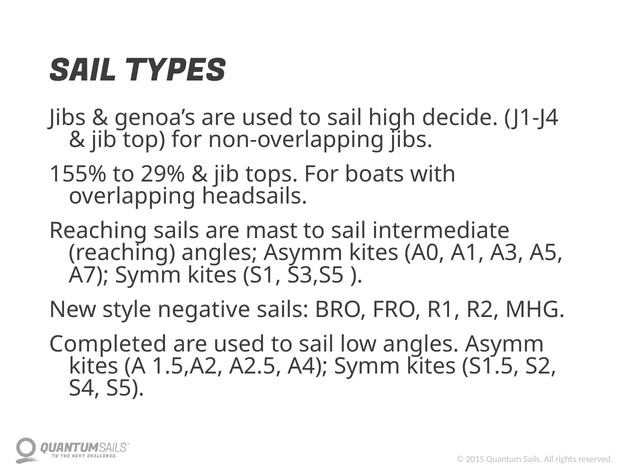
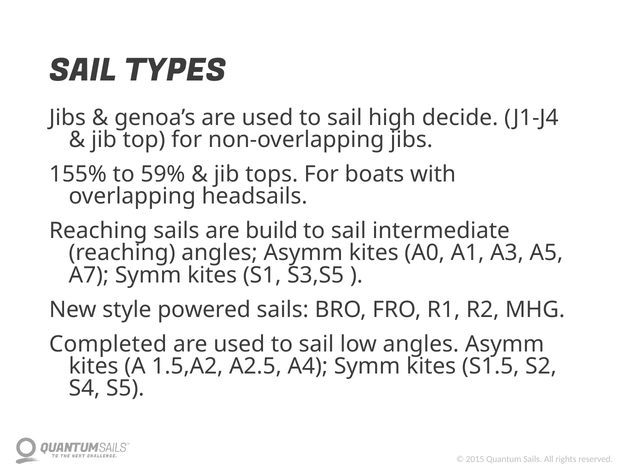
29%: 29% -> 59%
mast: mast -> build
negative: negative -> powered
